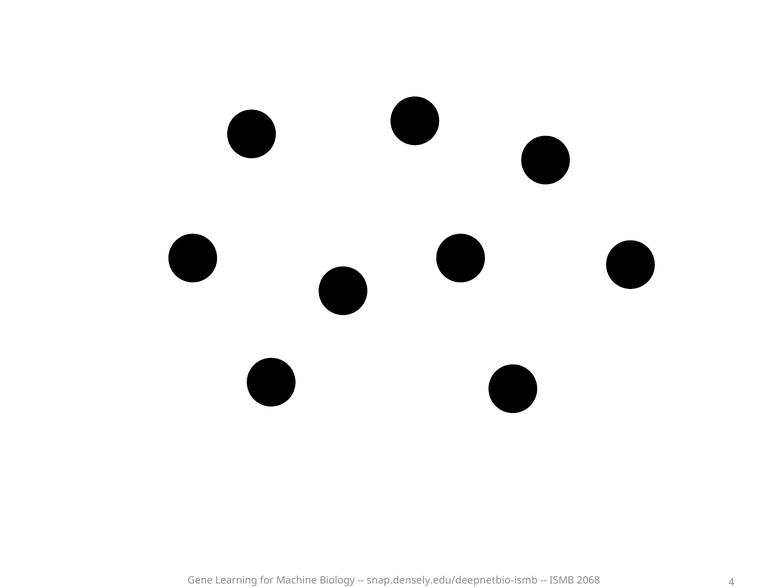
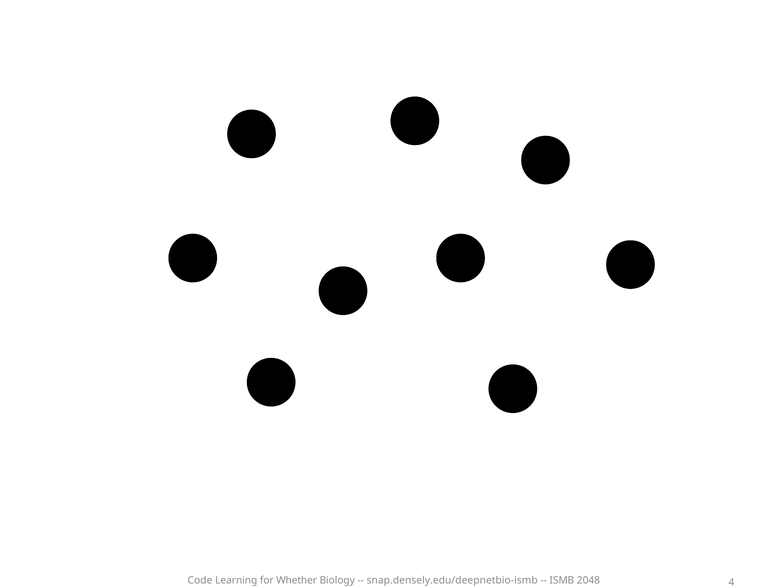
Gene: Gene -> Code
Machine: Machine -> Whether
2068: 2068 -> 2048
